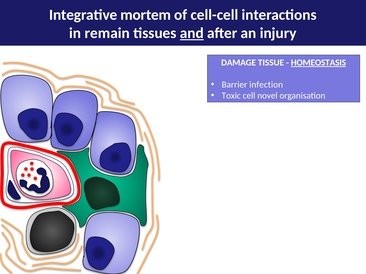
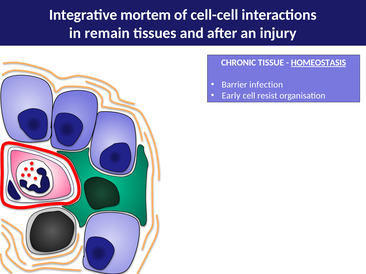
and underline: present -> none
DAMAGE: DAMAGE -> CHRONIC
Toxic: Toxic -> Early
novel: novel -> resist
